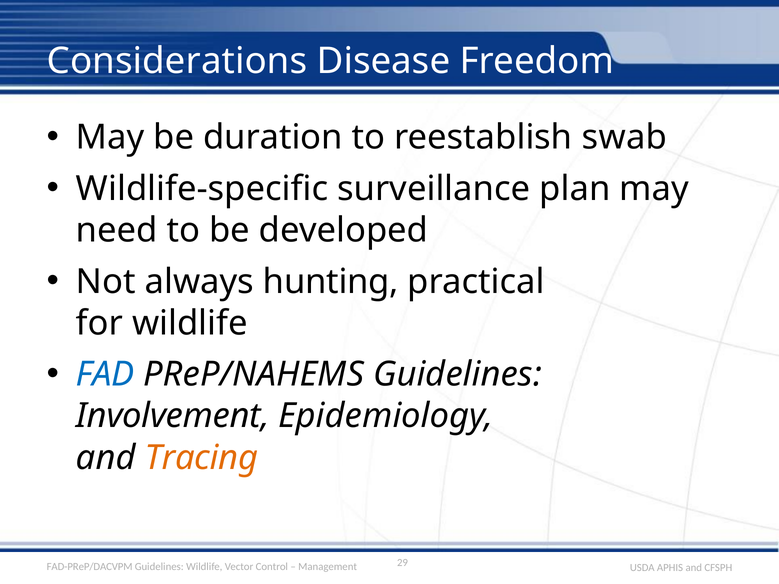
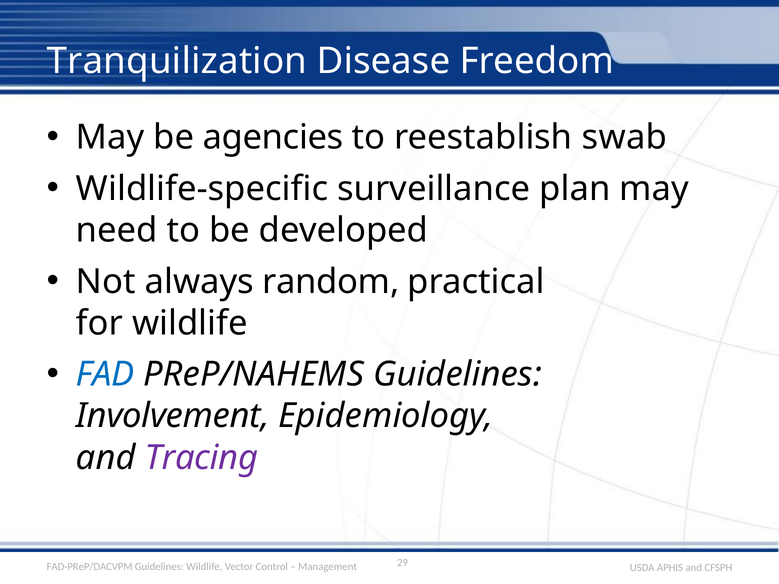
Considerations: Considerations -> Tranquilization
duration: duration -> agencies
hunting: hunting -> random
Tracing colour: orange -> purple
